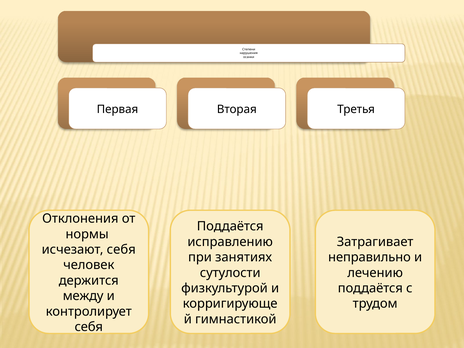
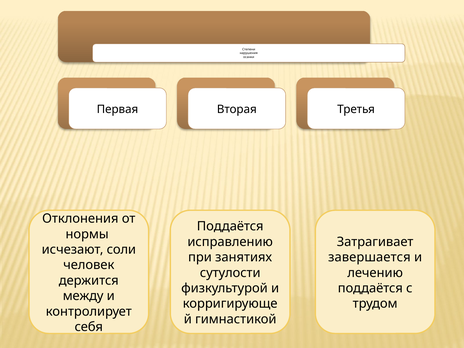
исчезают себя: себя -> соли
неправильно: неправильно -> завершается
